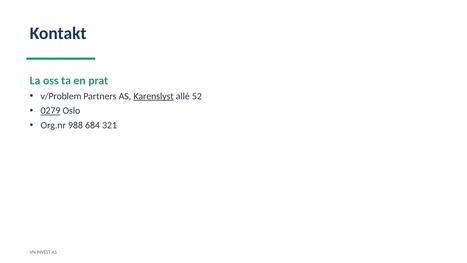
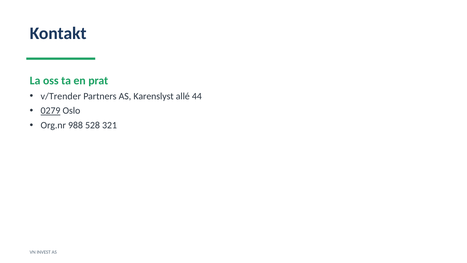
v/Problem: v/Problem -> v/Trender
Karenslyst underline: present -> none
52: 52 -> 44
684: 684 -> 528
